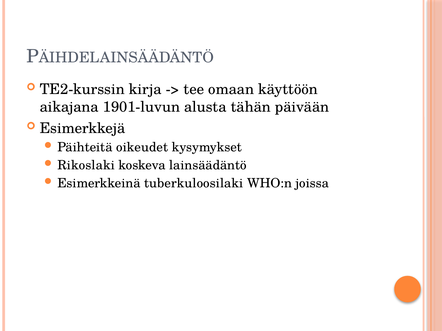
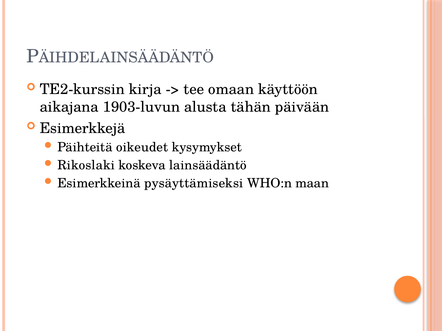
1901-luvun: 1901-luvun -> 1903-luvun
tuberkuloosilaki: tuberkuloosilaki -> pysäyttämiseksi
joissa: joissa -> maan
